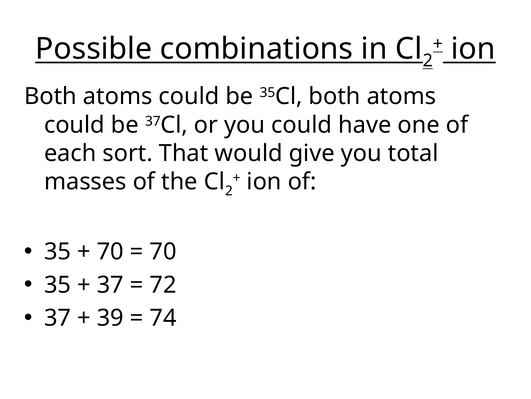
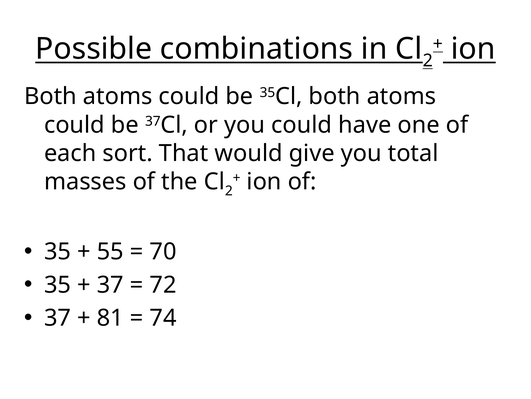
70 at (110, 251): 70 -> 55
39: 39 -> 81
